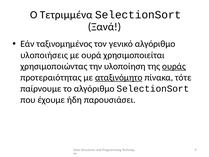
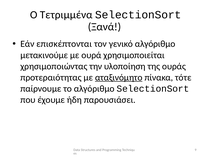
ταξινομημένος: ταξινομημένος -> επισκέπτονται
υλοποιήσεις: υλοποιήσεις -> μετακινούμε
ουράς underline: present -> none
